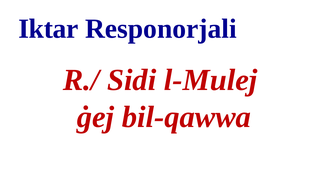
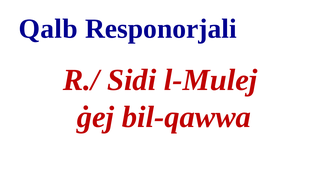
Iktar: Iktar -> Qalb
